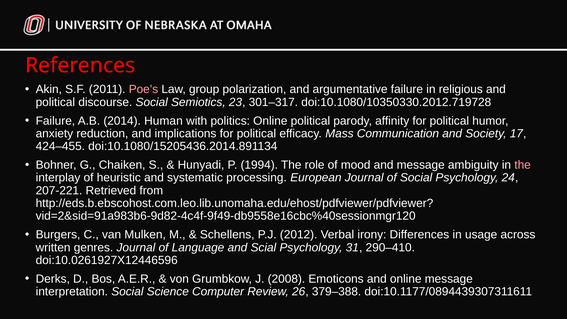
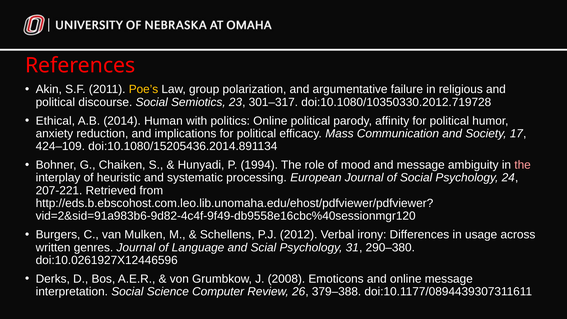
Poe’s colour: pink -> yellow
Failure at (55, 121): Failure -> Ethical
424–455: 424–455 -> 424–109
290–410: 290–410 -> 290–380
